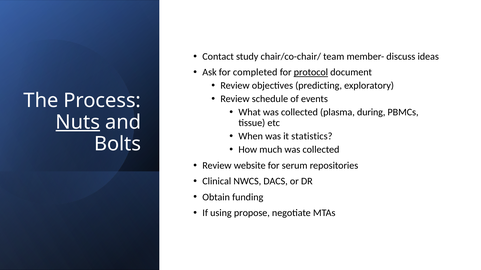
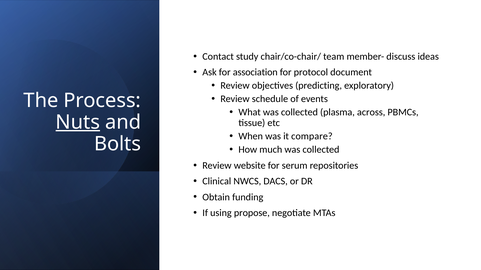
completed: completed -> association
protocol underline: present -> none
during: during -> across
statistics: statistics -> compare
